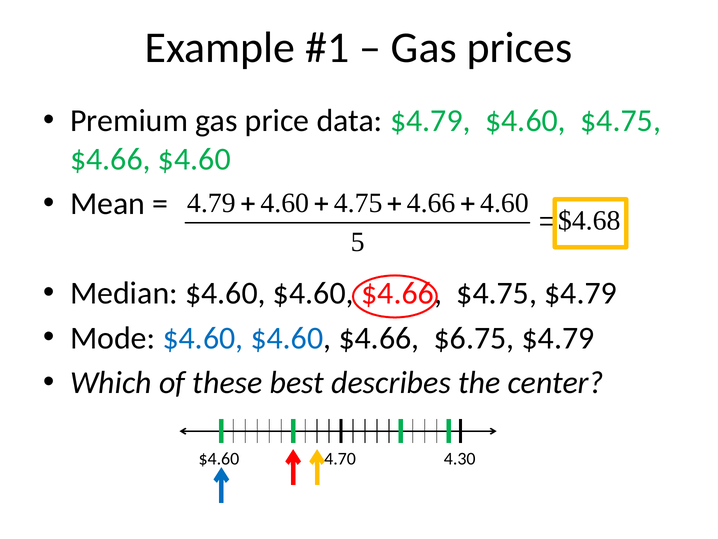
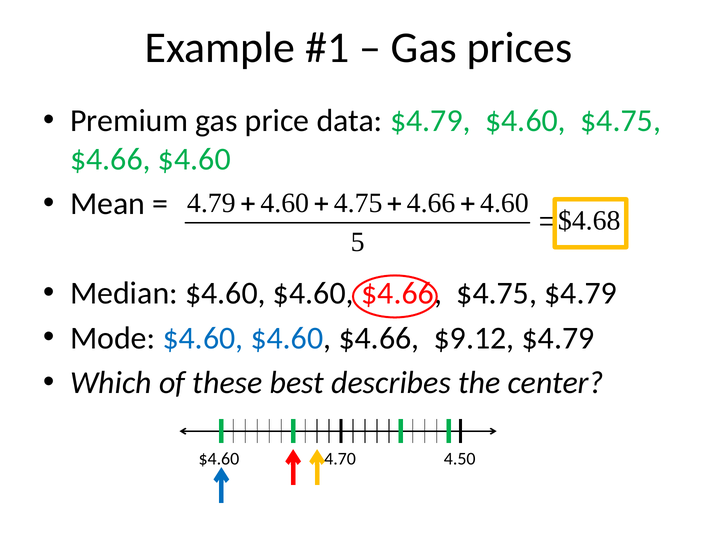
$6.75: $6.75 -> $9.12
4.30: 4.30 -> 4.50
